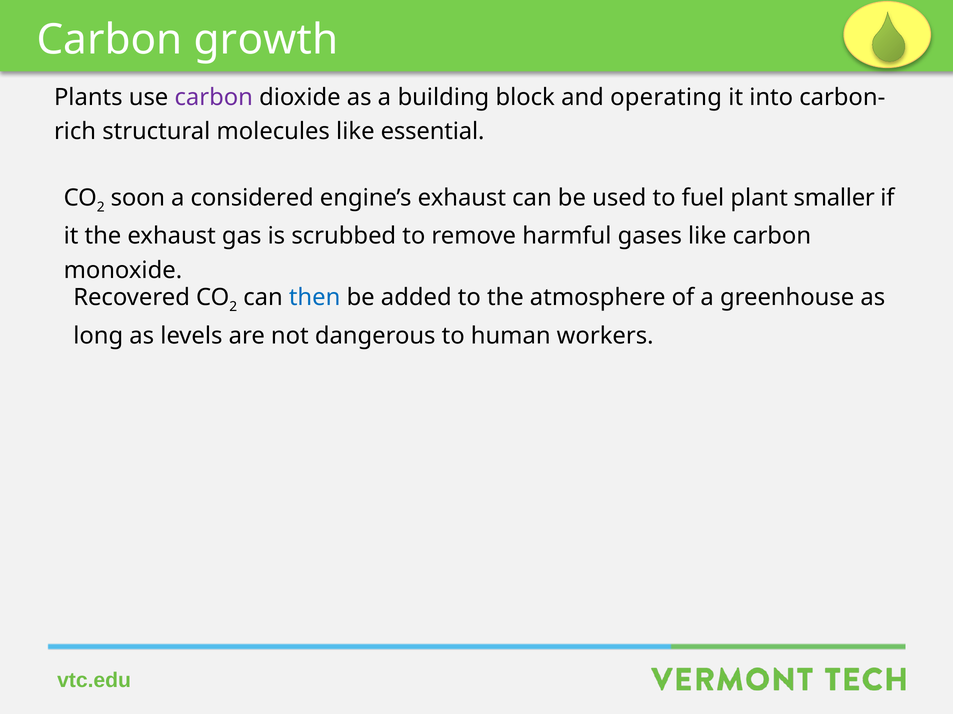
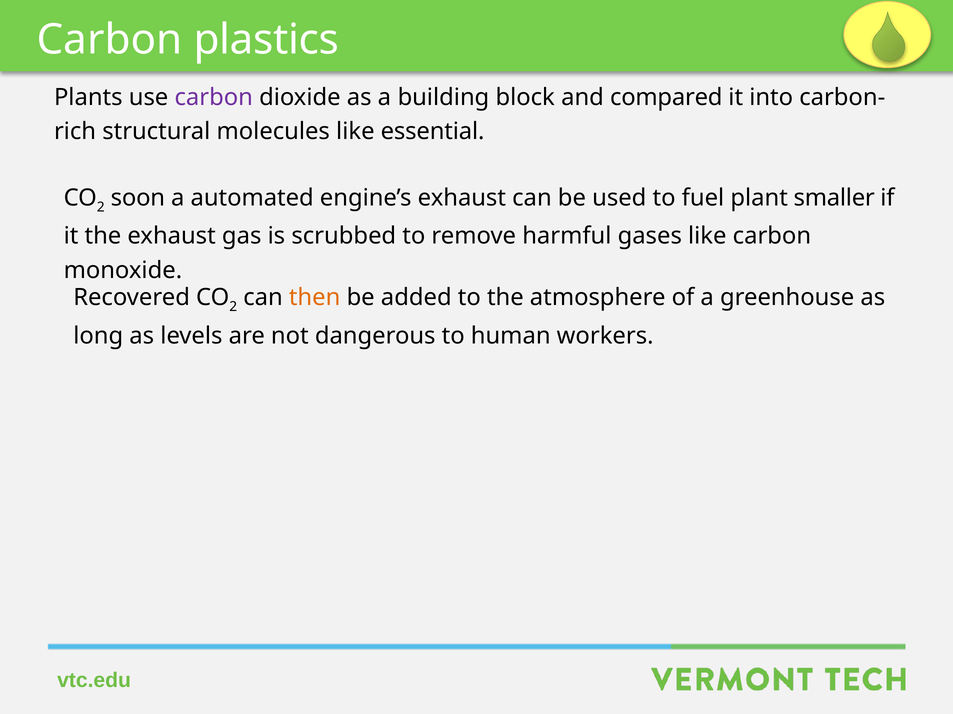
growth: growth -> plastics
operating: operating -> compared
considered: considered -> automated
then colour: blue -> orange
